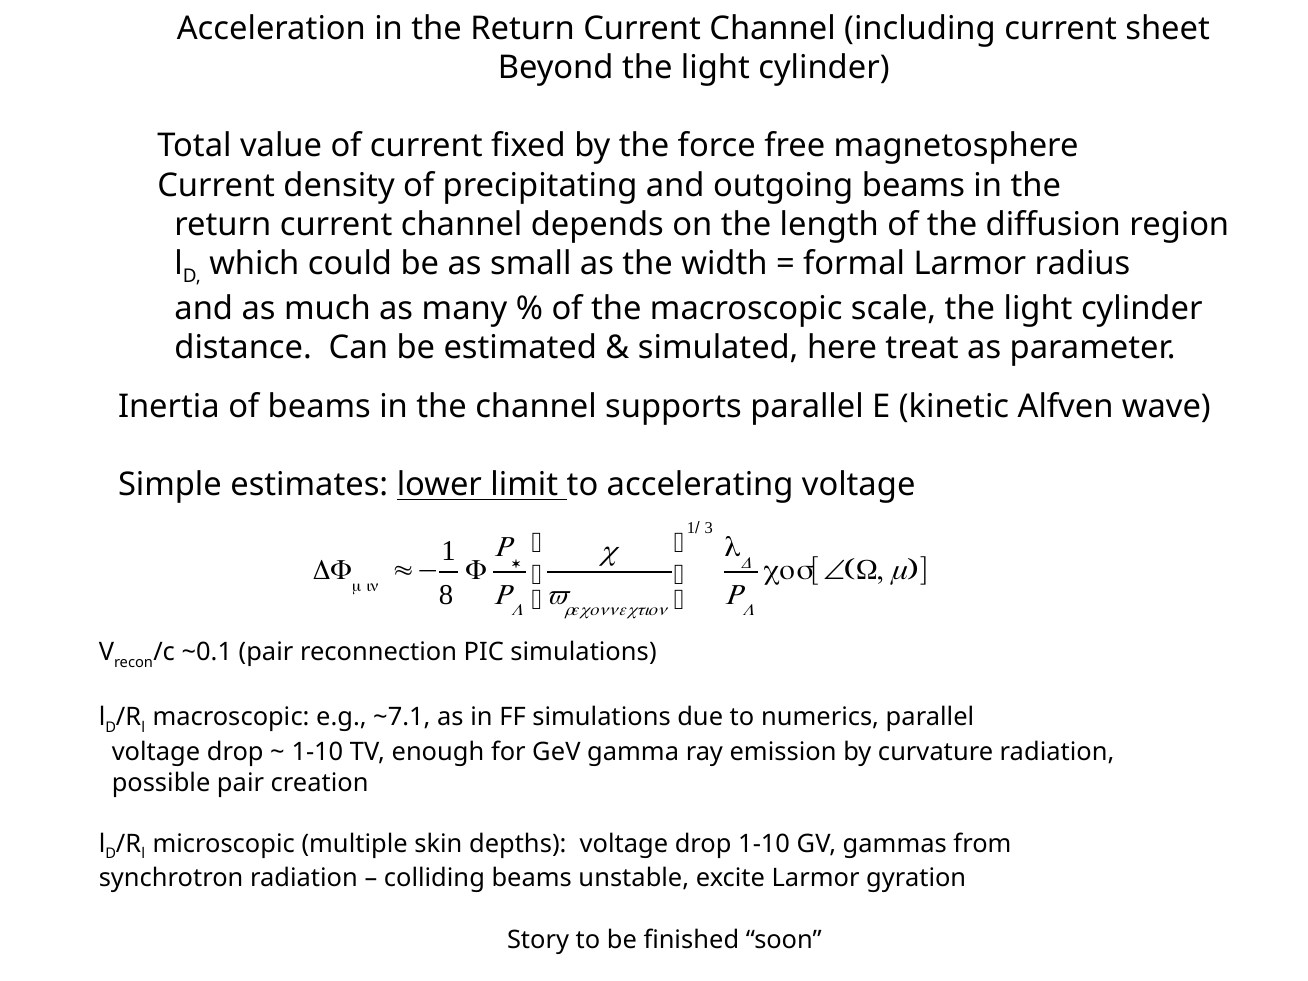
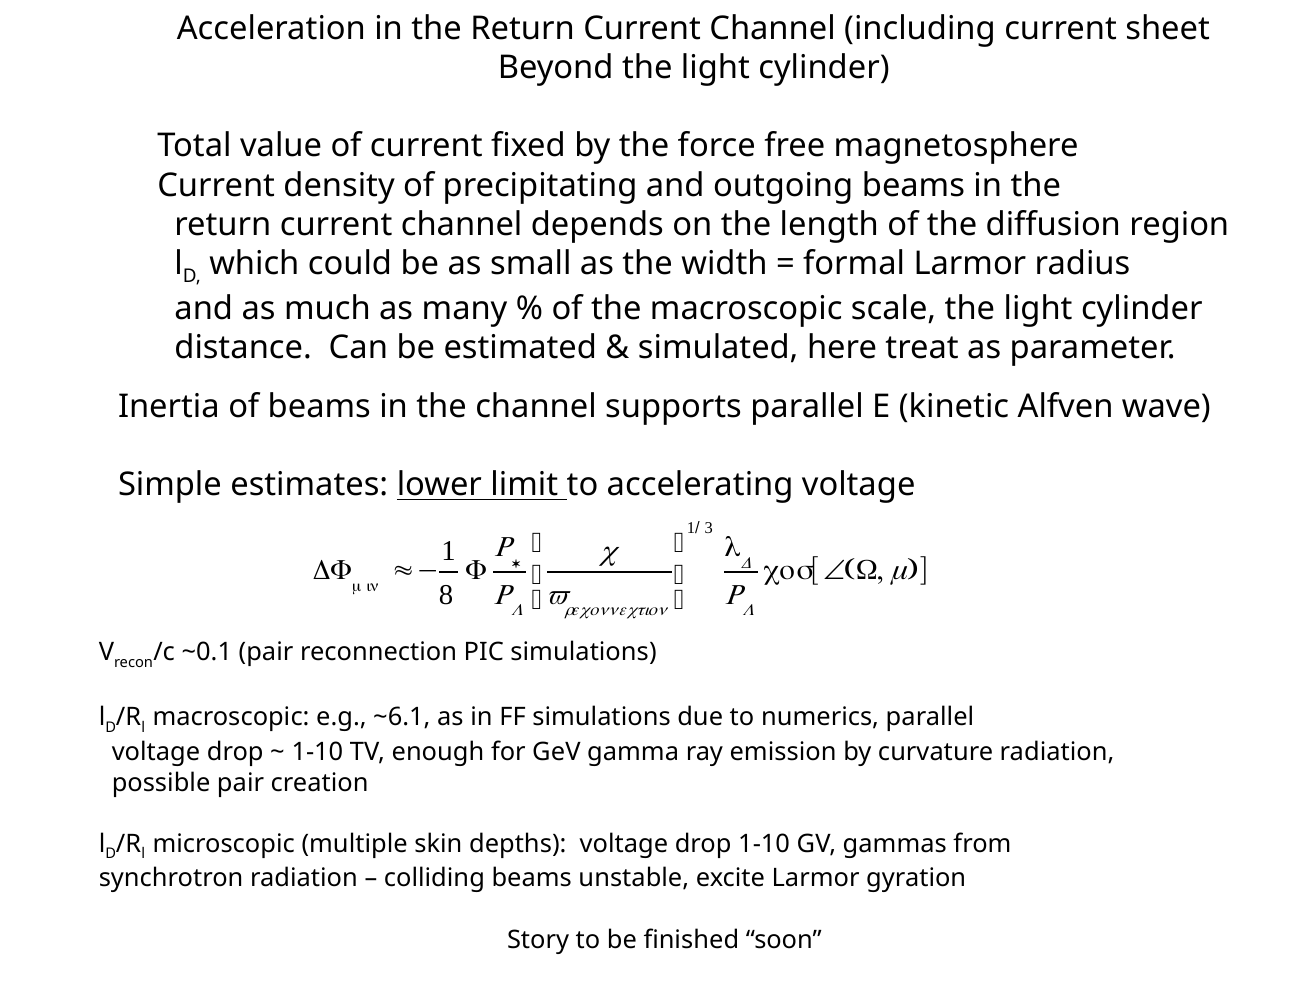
~7.1: ~7.1 -> ~6.1
